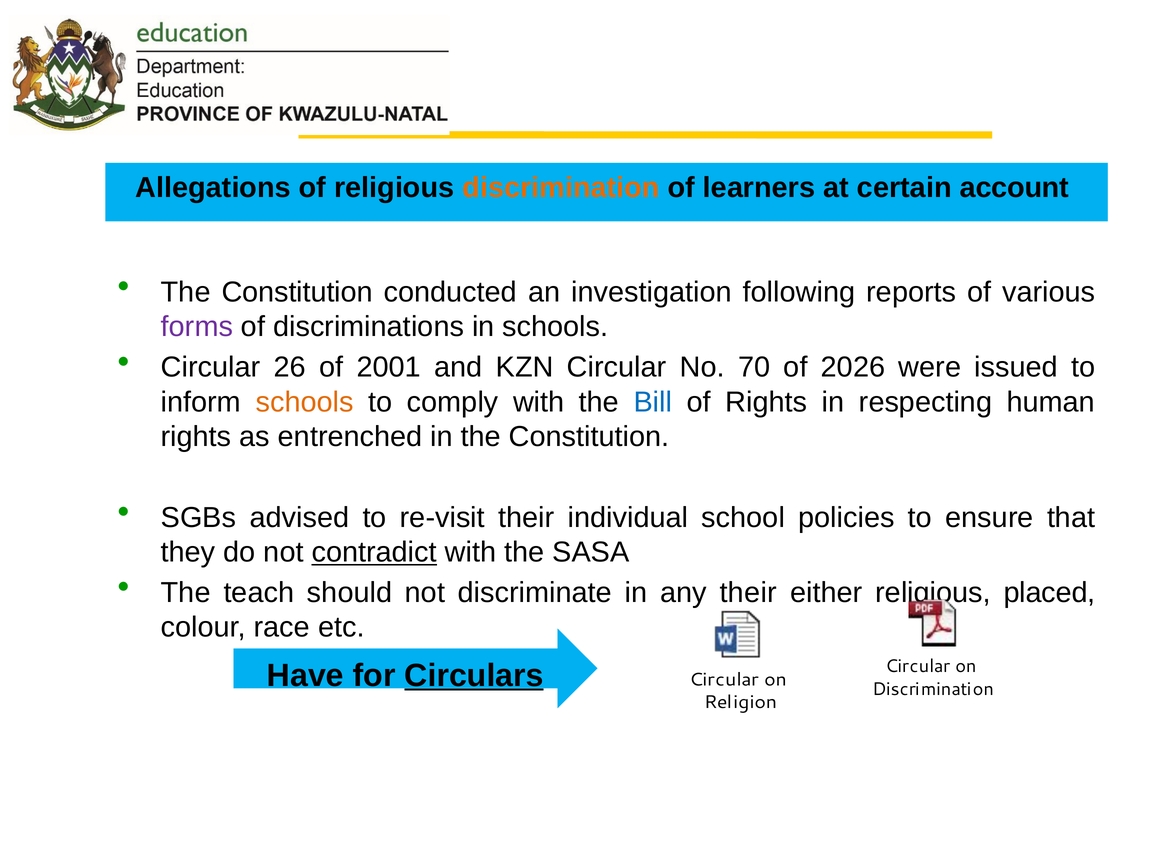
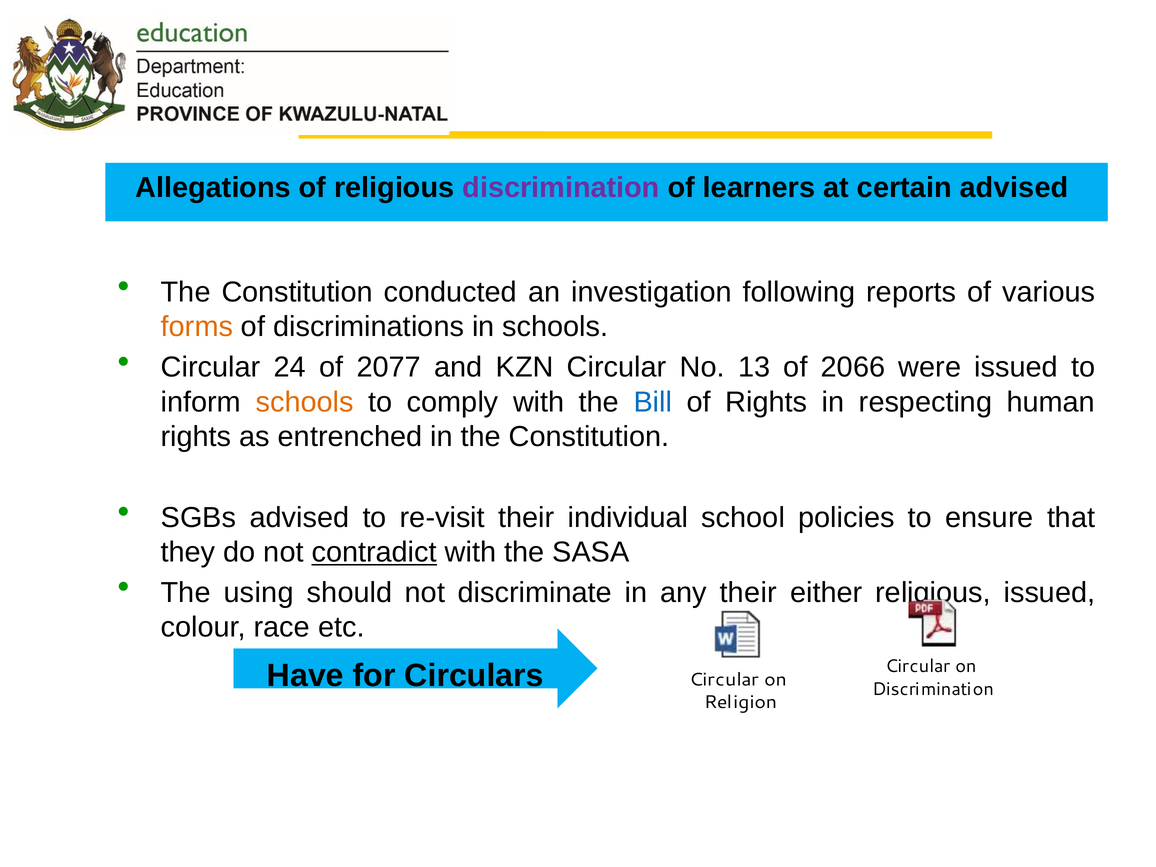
discrimination at (561, 188) colour: orange -> purple
certain account: account -> advised
forms colour: purple -> orange
26: 26 -> 24
2001: 2001 -> 2077
70: 70 -> 13
2026: 2026 -> 2066
teach: teach -> using
placed at (1050, 593): placed -> issued
Circulars underline: present -> none
